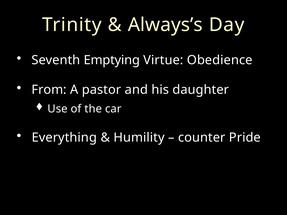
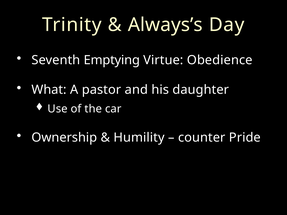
From: From -> What
Everything: Everything -> Ownership
